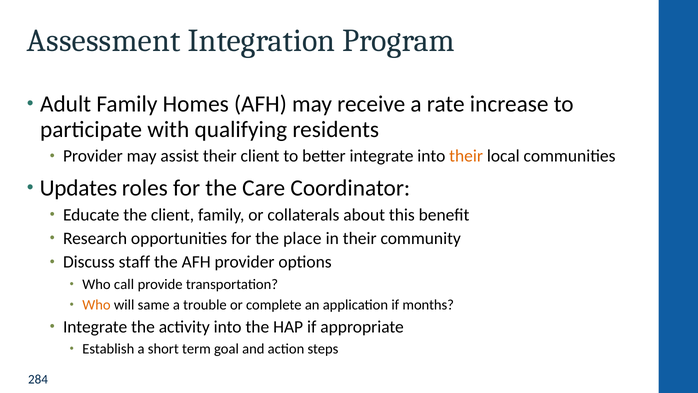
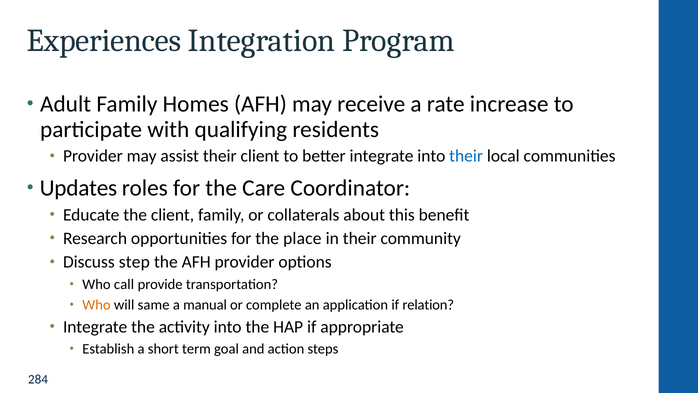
Assessment: Assessment -> Experiences
their at (466, 156) colour: orange -> blue
staff: staff -> step
trouble: trouble -> manual
months: months -> relation
